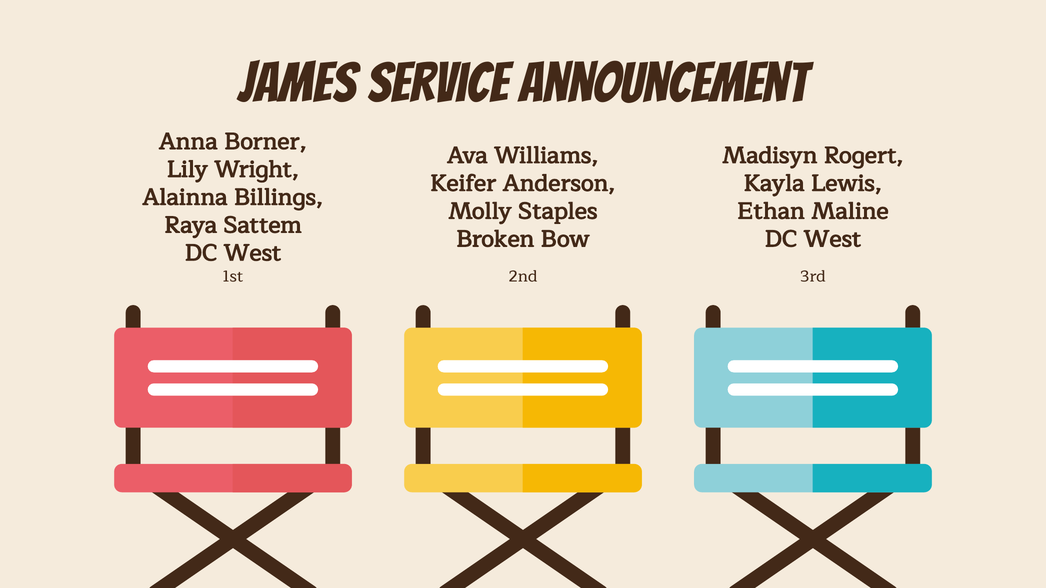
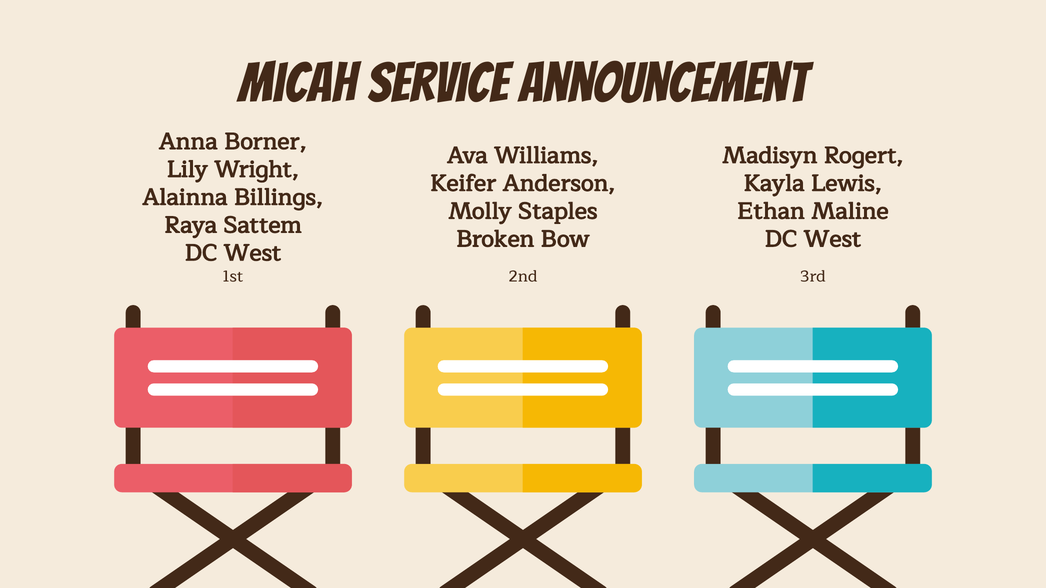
James: James -> Micah
